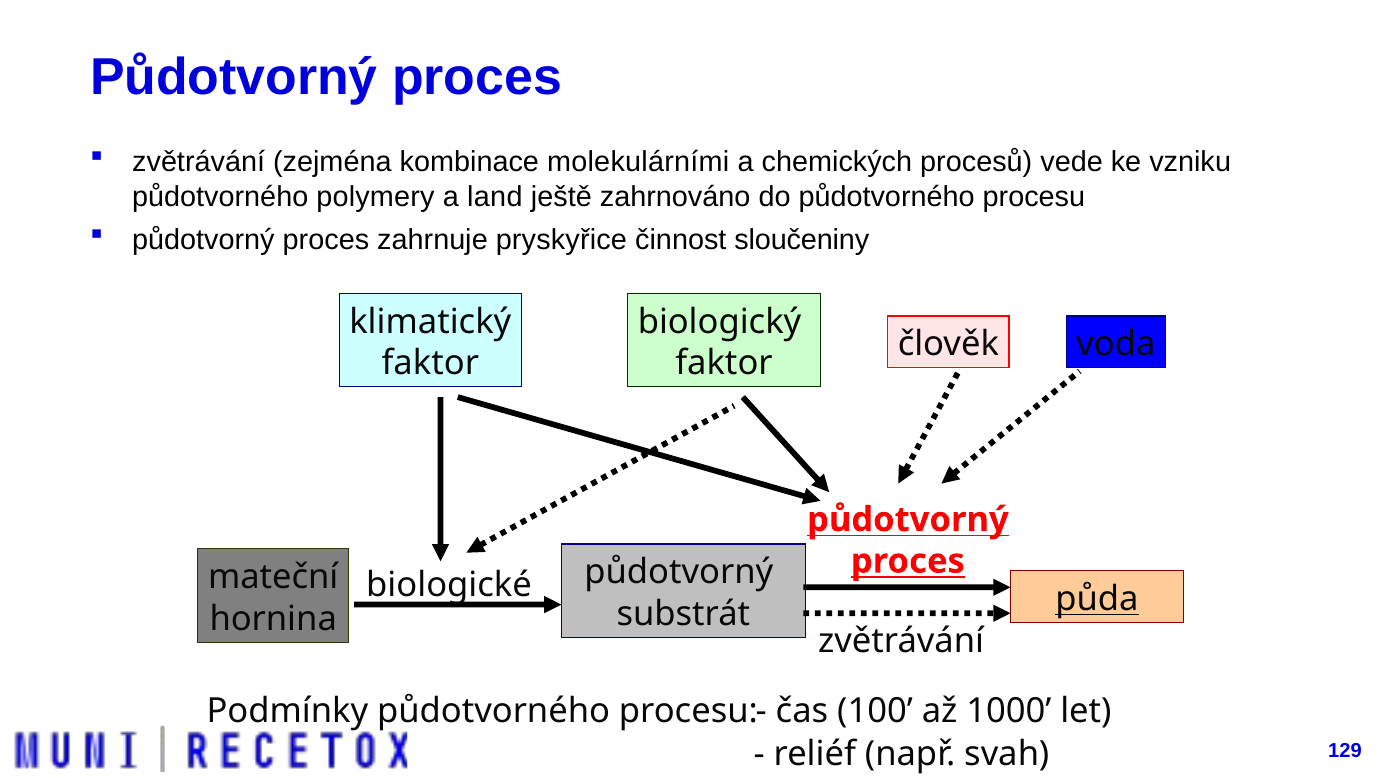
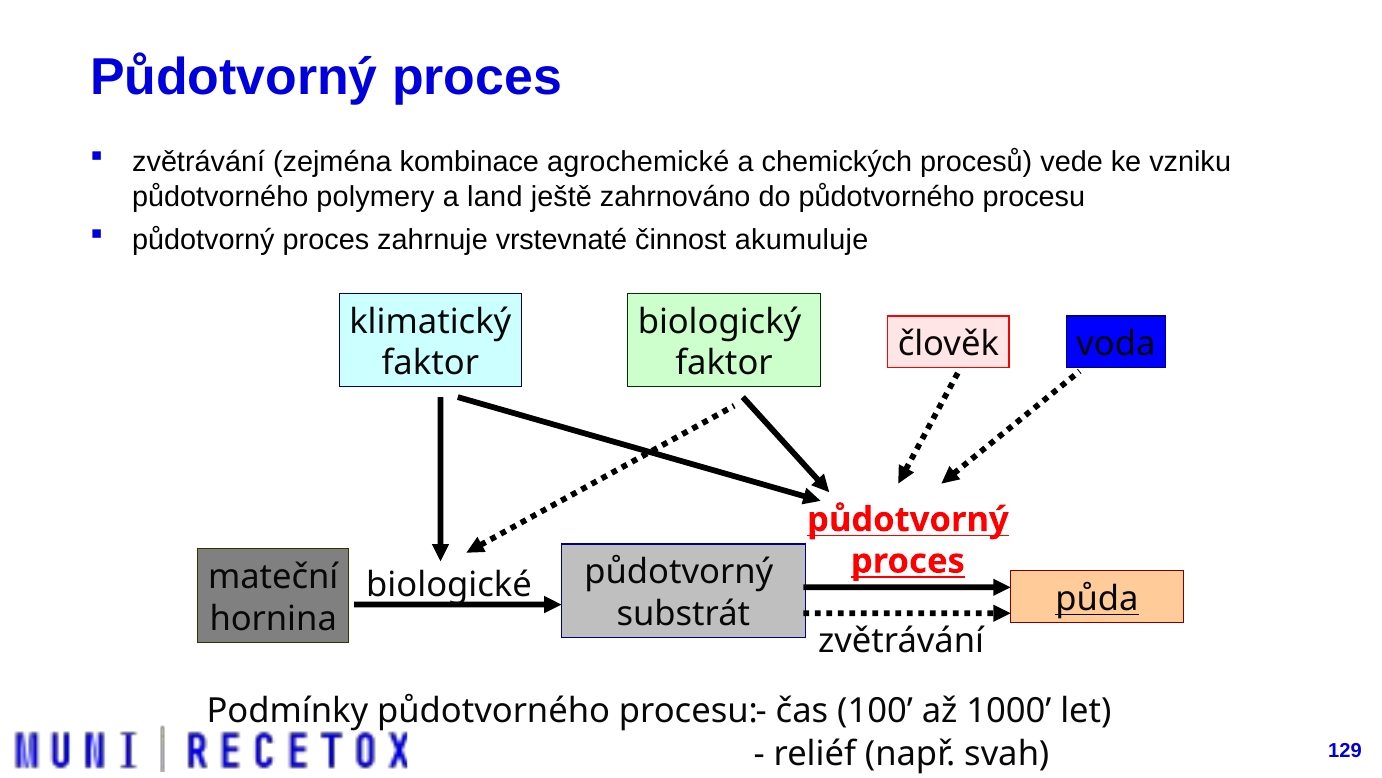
molekulárními: molekulárními -> agrochemické
pryskyřice: pryskyřice -> vrstevnaté
sloučeniny: sloučeniny -> akumuluje
